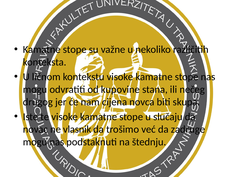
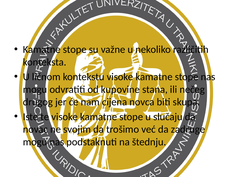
vlasnik: vlasnik -> svojim
